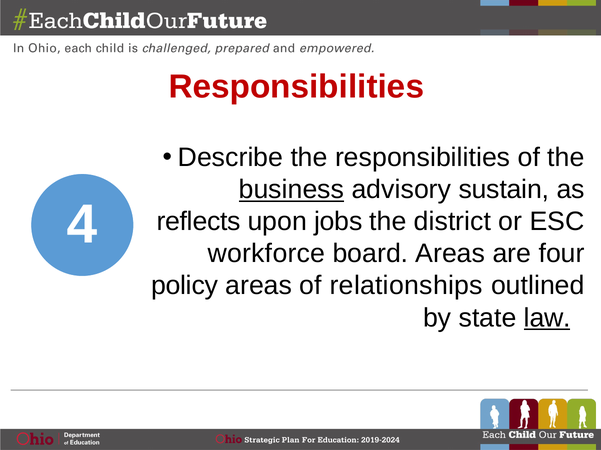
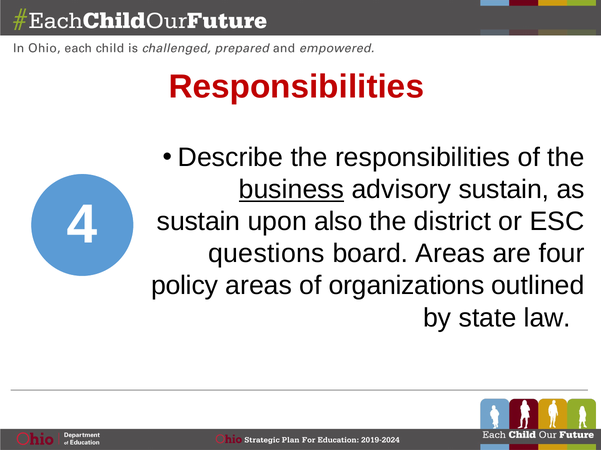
reflects at (199, 222): reflects -> sustain
jobs: jobs -> also
workforce: workforce -> questions
relationships: relationships -> organizations
law underline: present -> none
